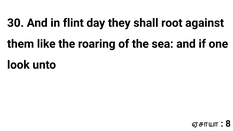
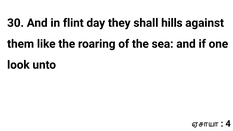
root: root -> hills
8: 8 -> 4
